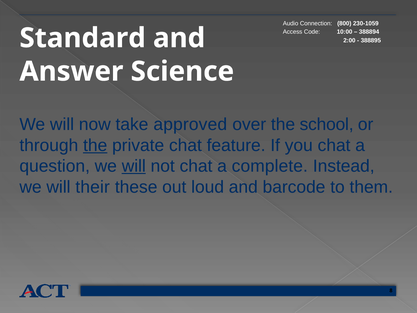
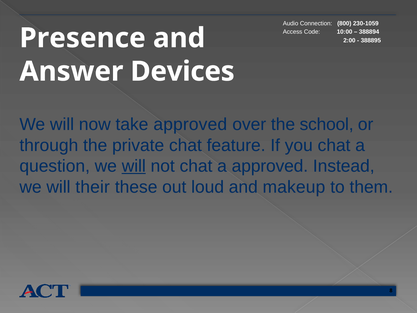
Standard: Standard -> Presence
Science: Science -> Devices
the at (95, 145) underline: present -> none
a complete: complete -> approved
barcode: barcode -> makeup
